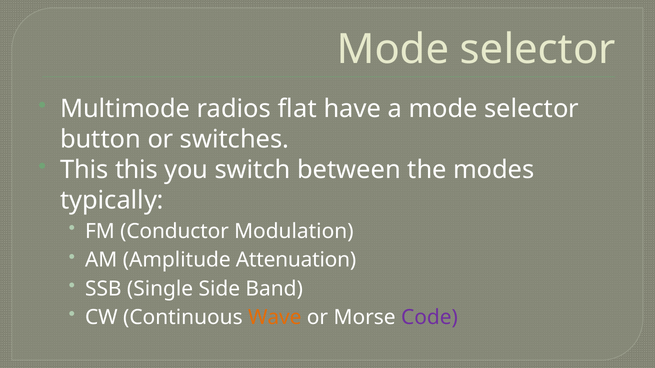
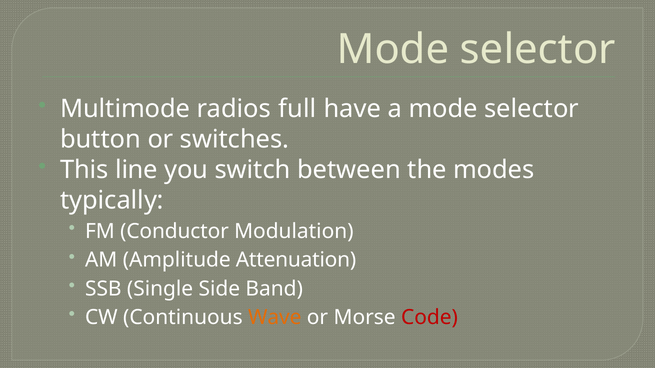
flat: flat -> full
This this: this -> line
Code colour: purple -> red
